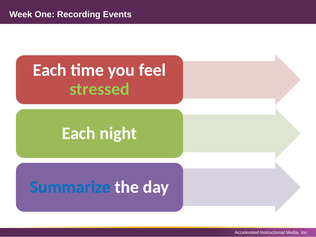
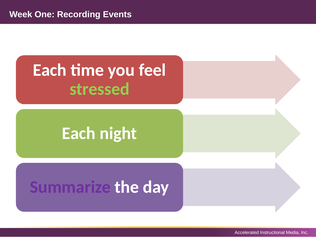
Summarize colour: blue -> purple
